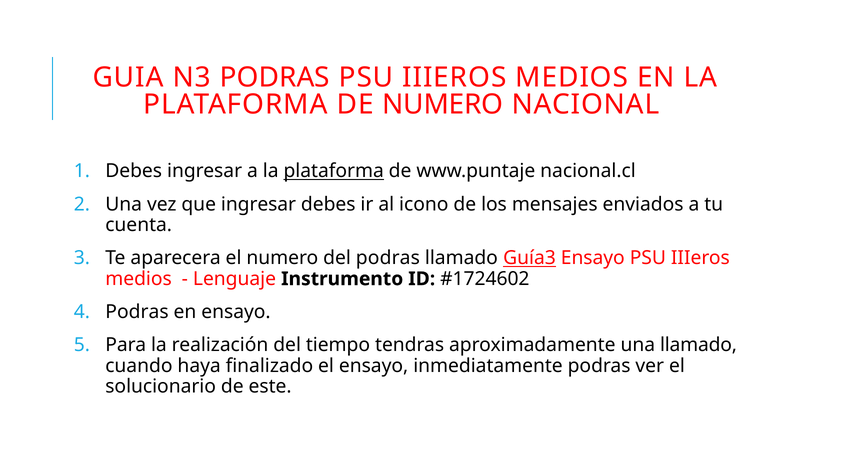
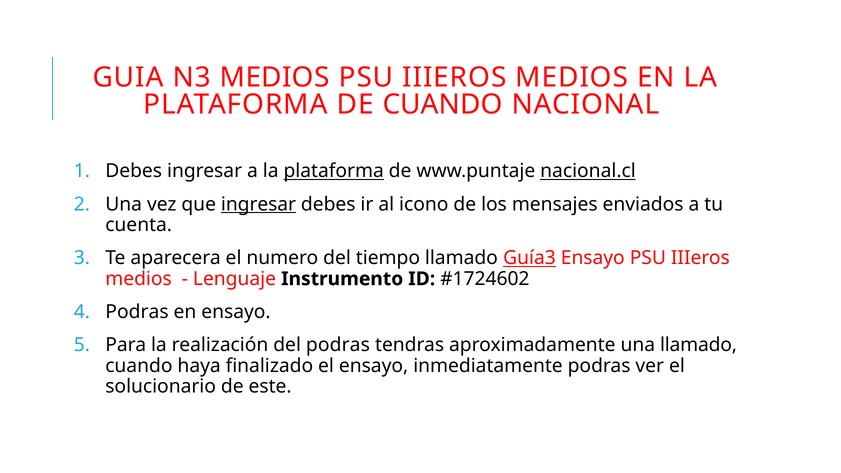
N3 PODRAS: PODRAS -> MEDIOS
DE NUMERO: NUMERO -> CUANDO
nacional.cl underline: none -> present
ingresar at (259, 204) underline: none -> present
del podras: podras -> tiempo
del tiempo: tiempo -> podras
